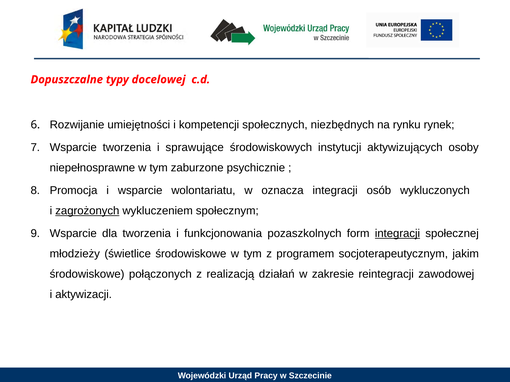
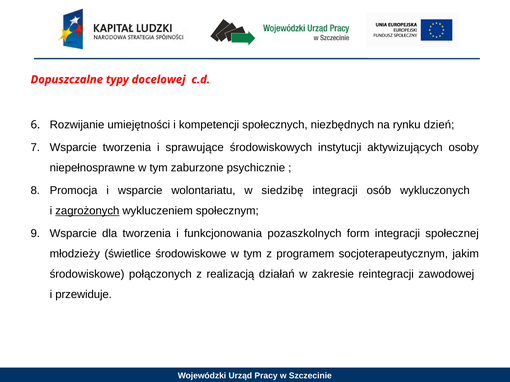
rynek: rynek -> dzień
oznacza: oznacza -> siedzibę
integracji at (397, 234) underline: present -> none
aktywizacji: aktywizacji -> przewiduje
